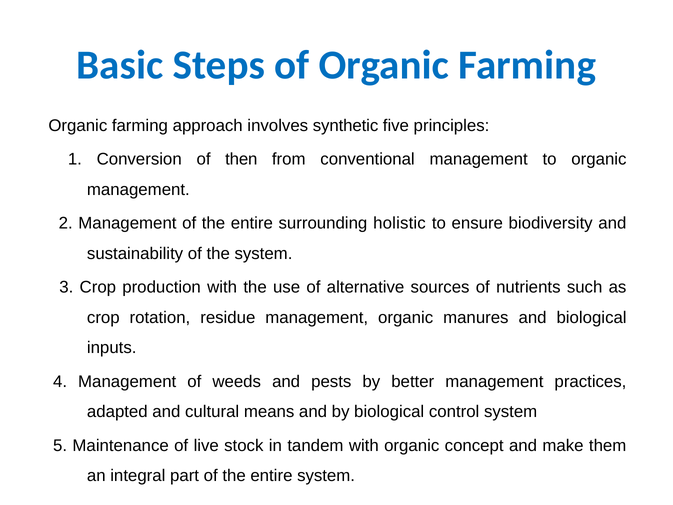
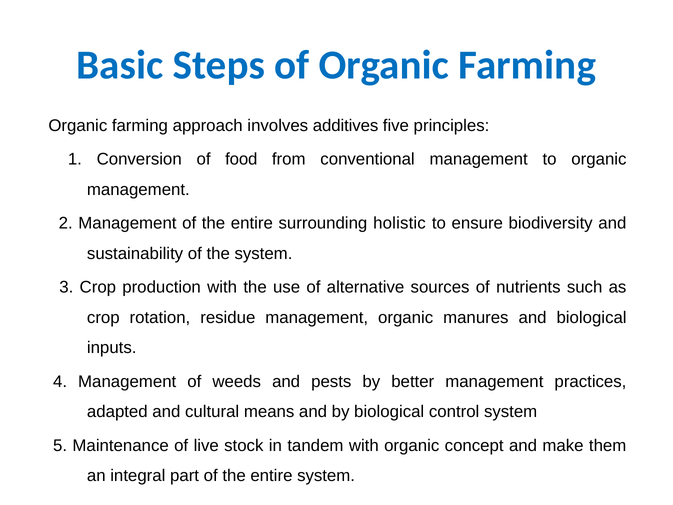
synthetic: synthetic -> additives
then: then -> food
